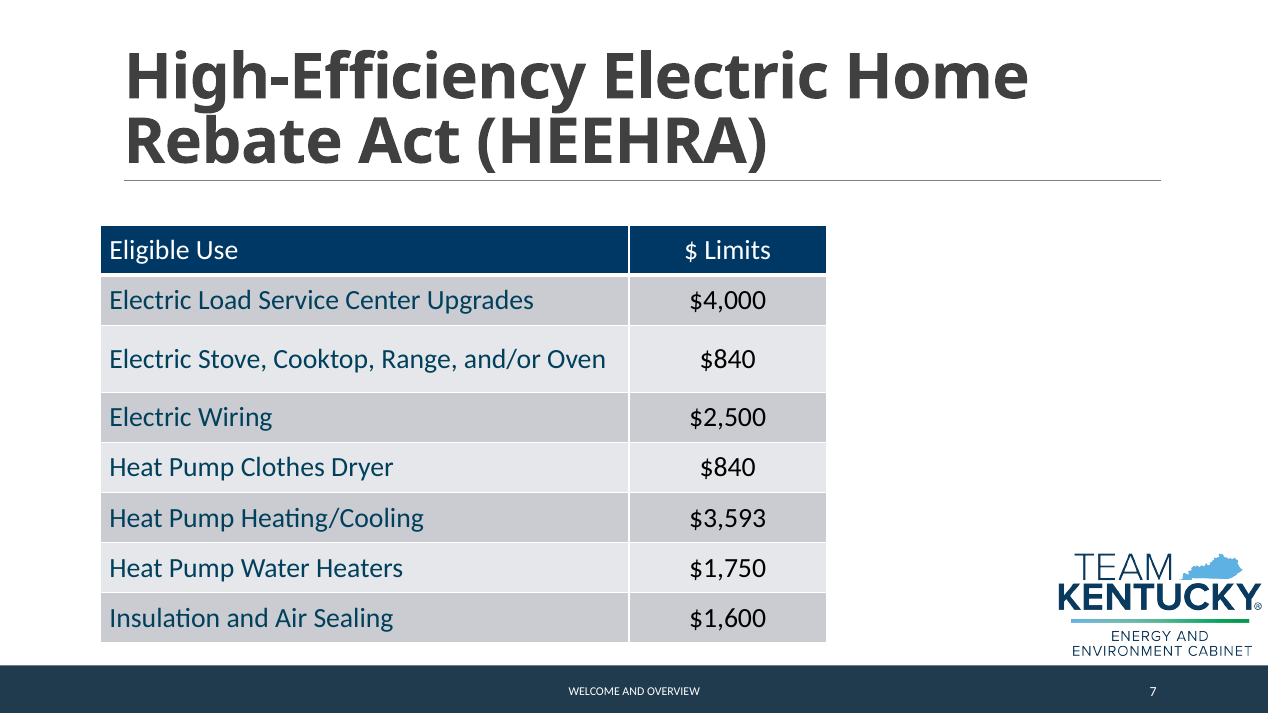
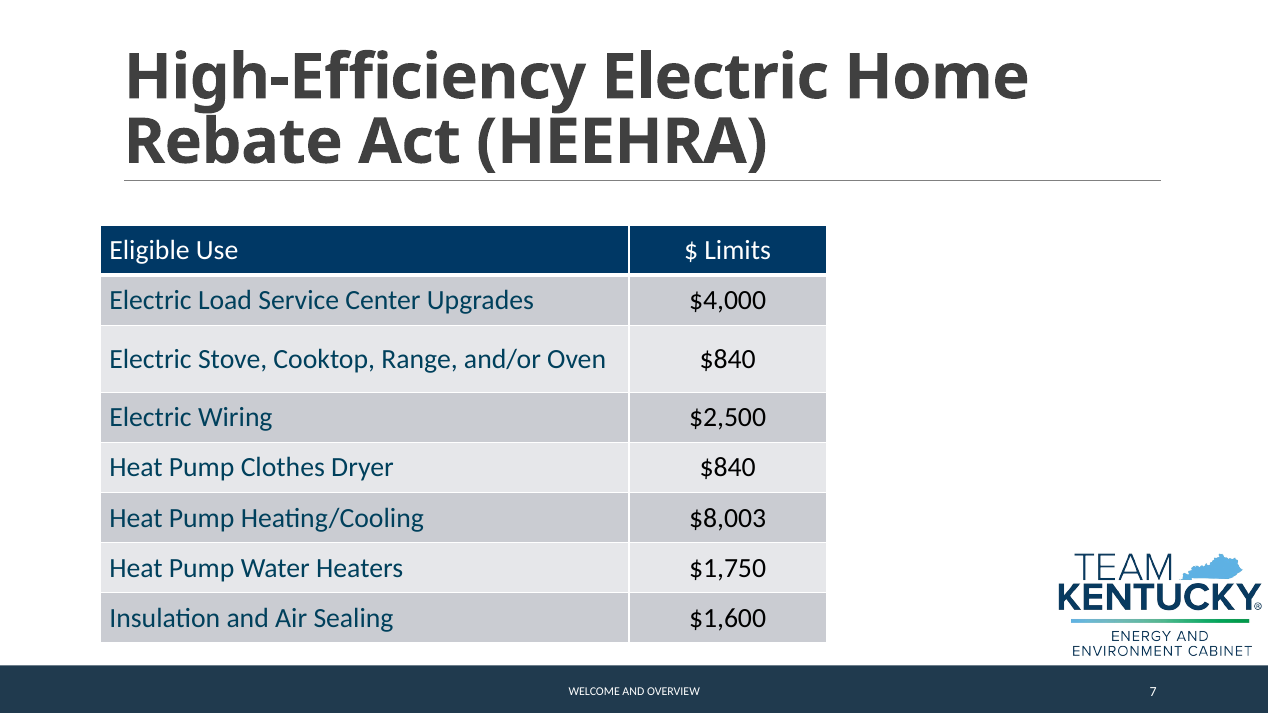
$3,593: $3,593 -> $8,003
